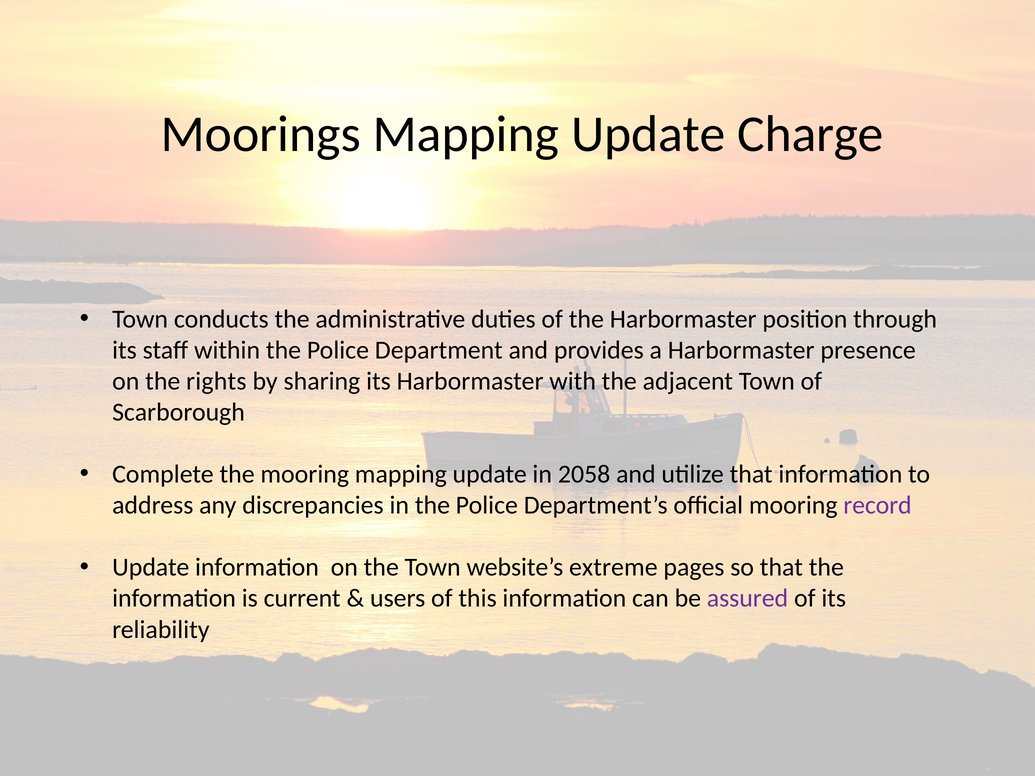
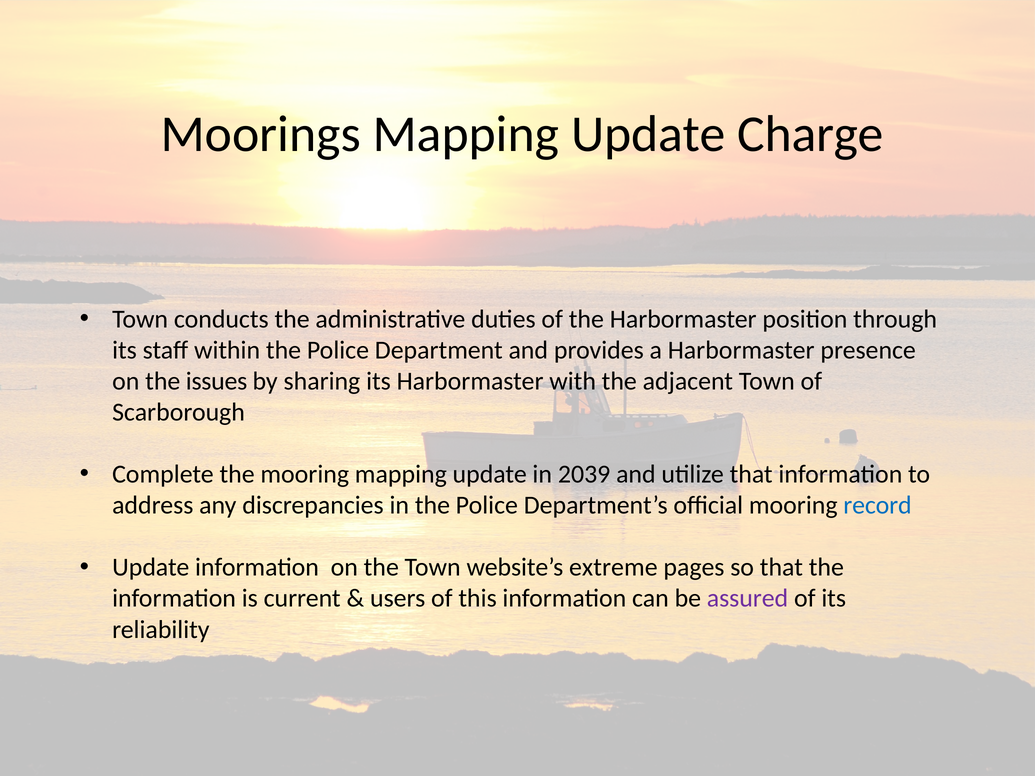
rights: rights -> issues
2058: 2058 -> 2039
record colour: purple -> blue
